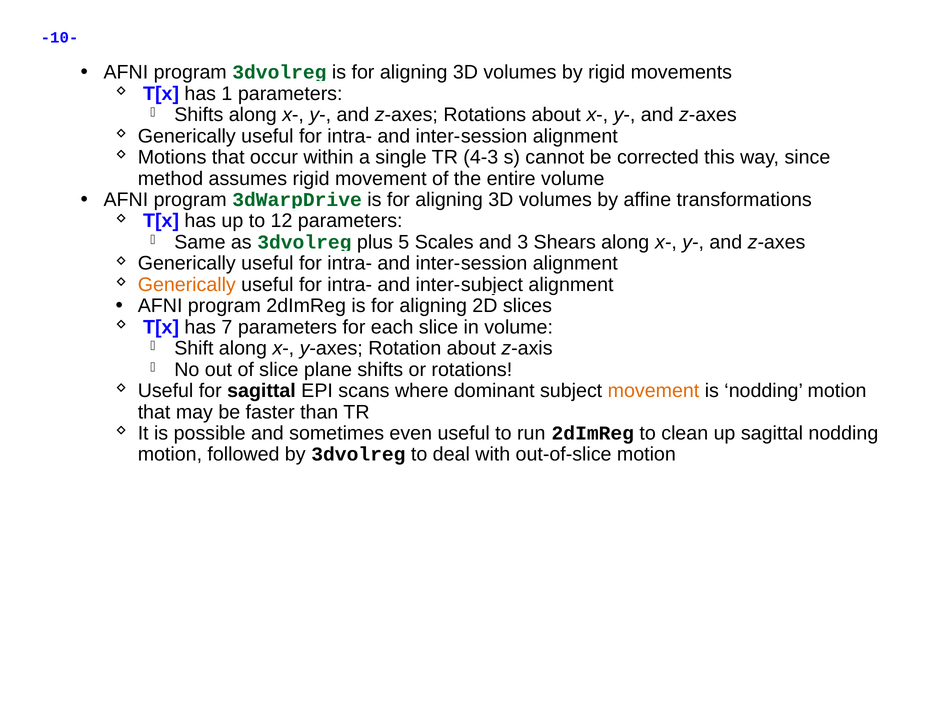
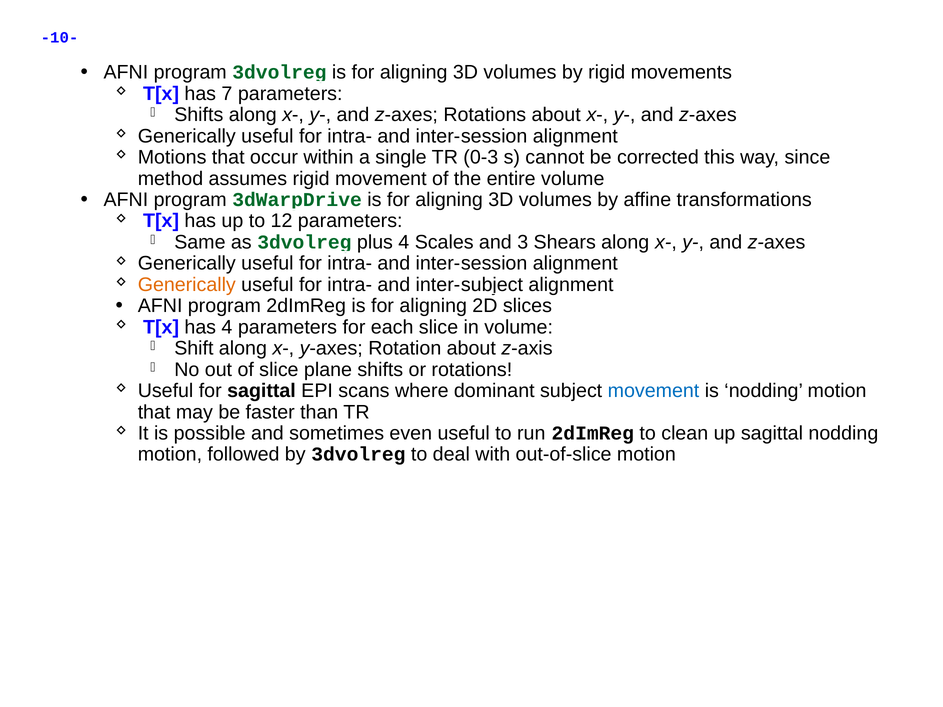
1: 1 -> 7
4-3: 4-3 -> 0-3
plus 5: 5 -> 4
has 7: 7 -> 4
movement at (654, 391) colour: orange -> blue
